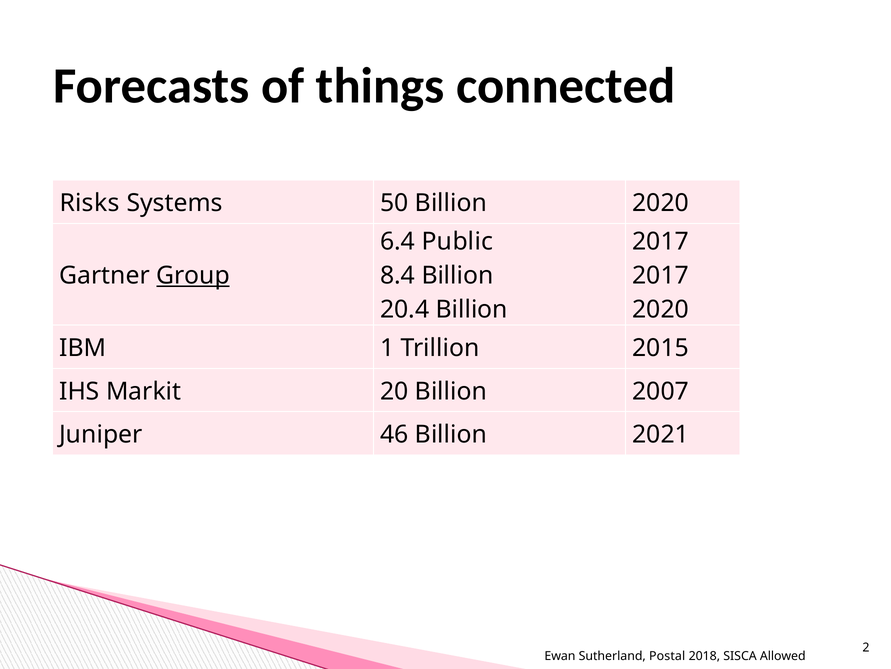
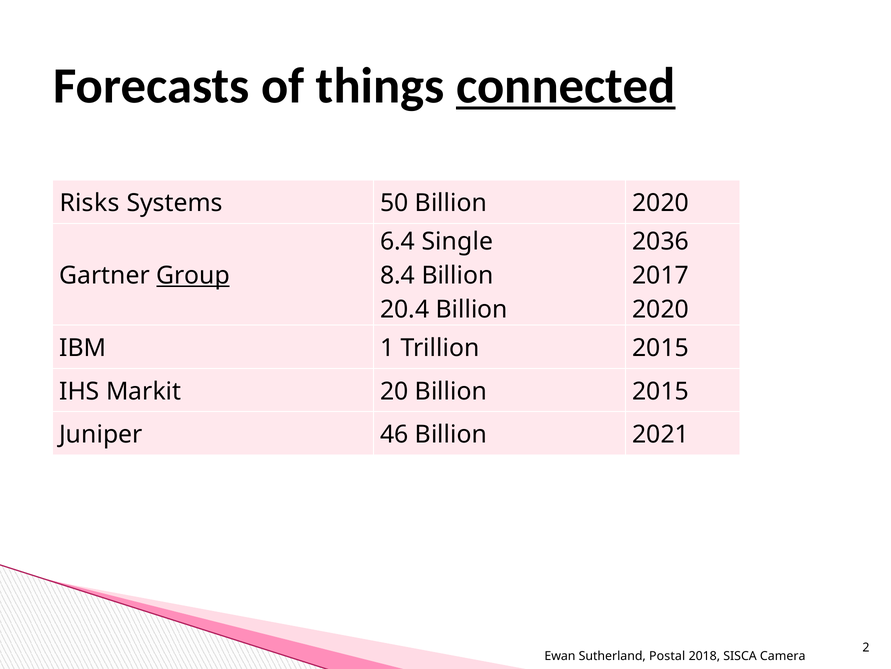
connected underline: none -> present
Public: Public -> Single
2017 at (661, 241): 2017 -> 2036
Billion 2007: 2007 -> 2015
Allowed: Allowed -> Camera
